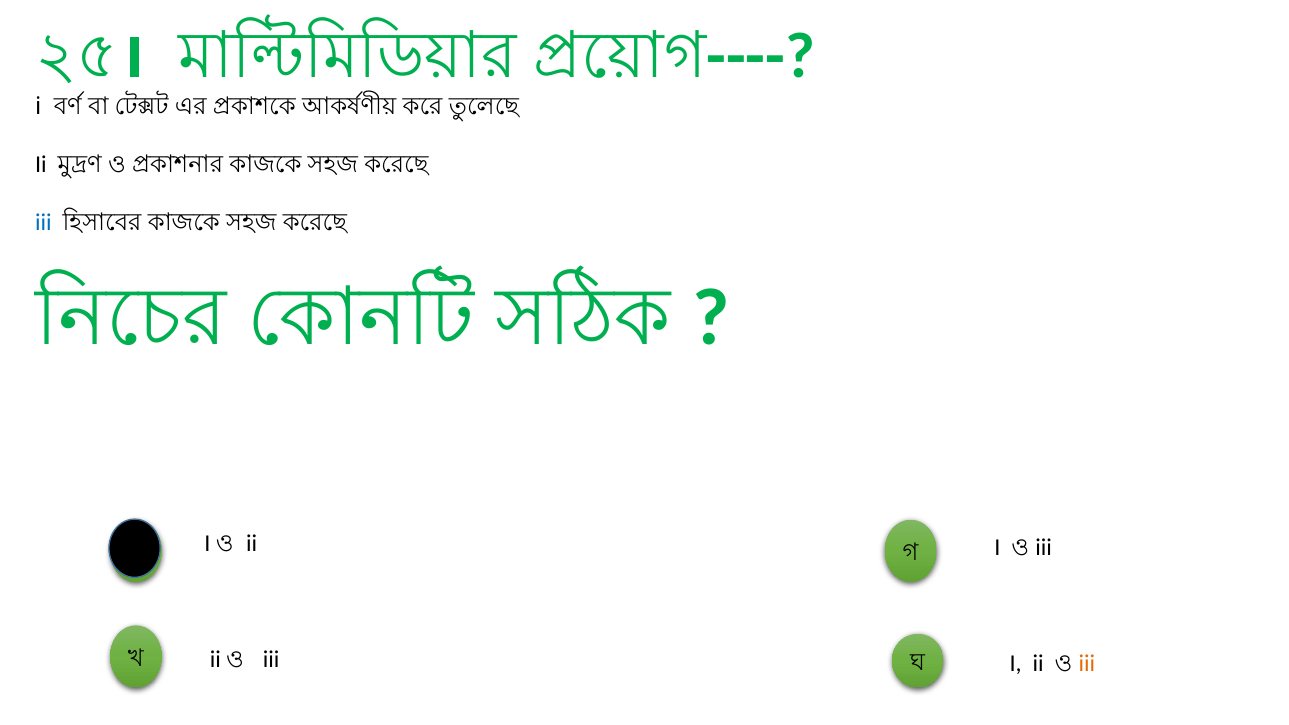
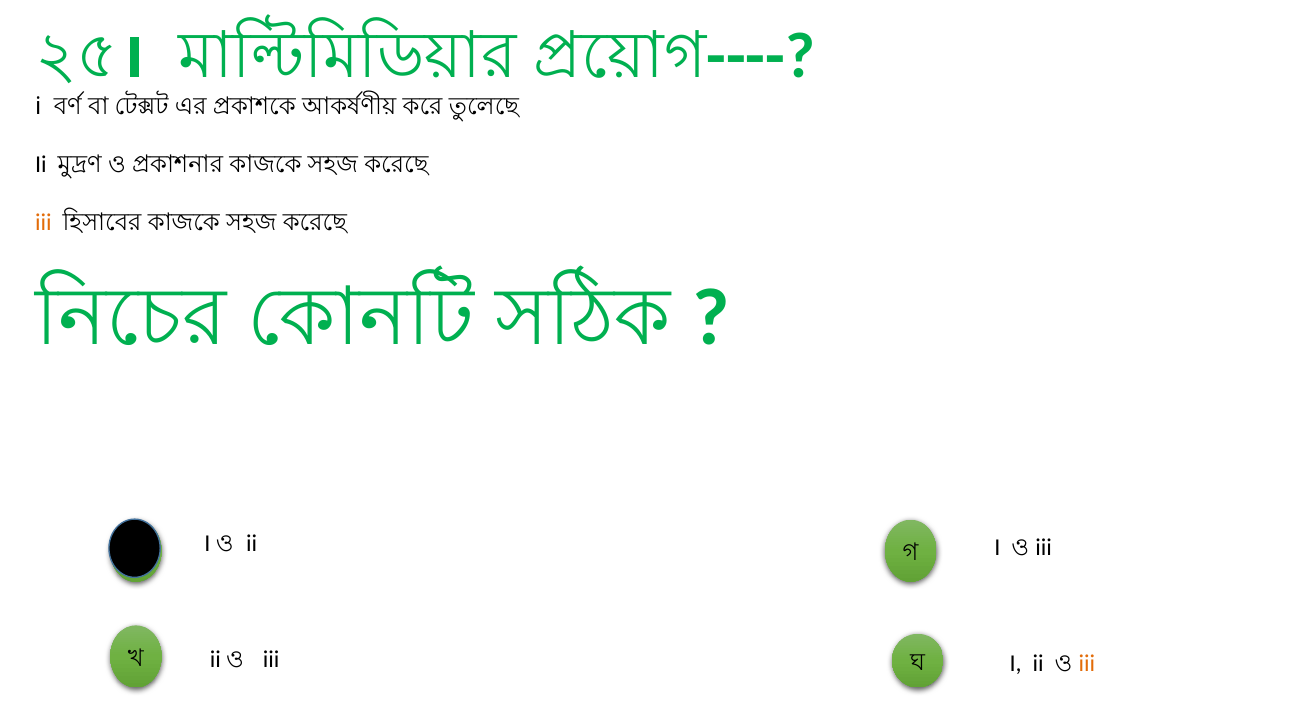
iii at (43, 222) colour: blue -> orange
